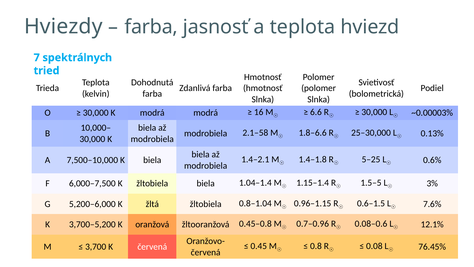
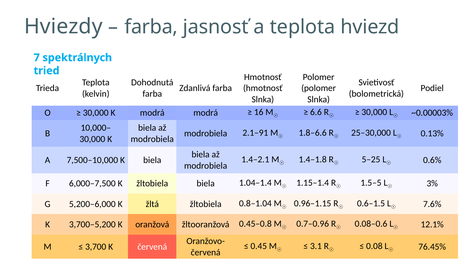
2.1–58: 2.1–58 -> 2.1–91
0.8: 0.8 -> 3.1
